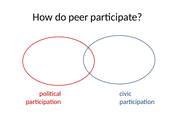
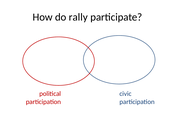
peer: peer -> rally
